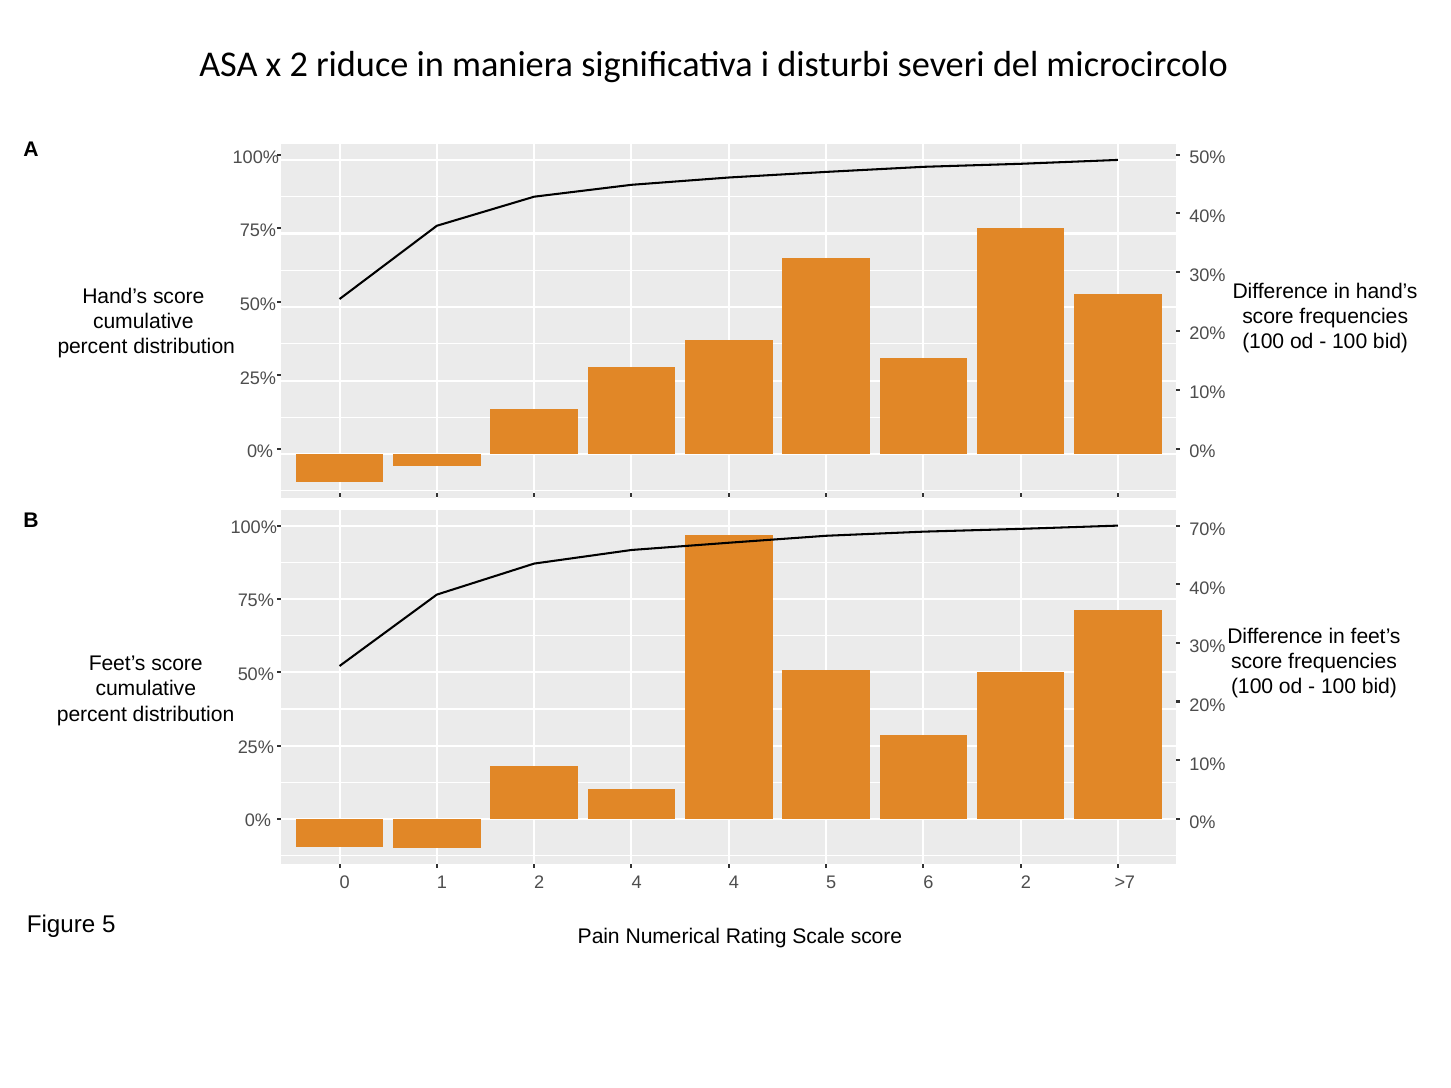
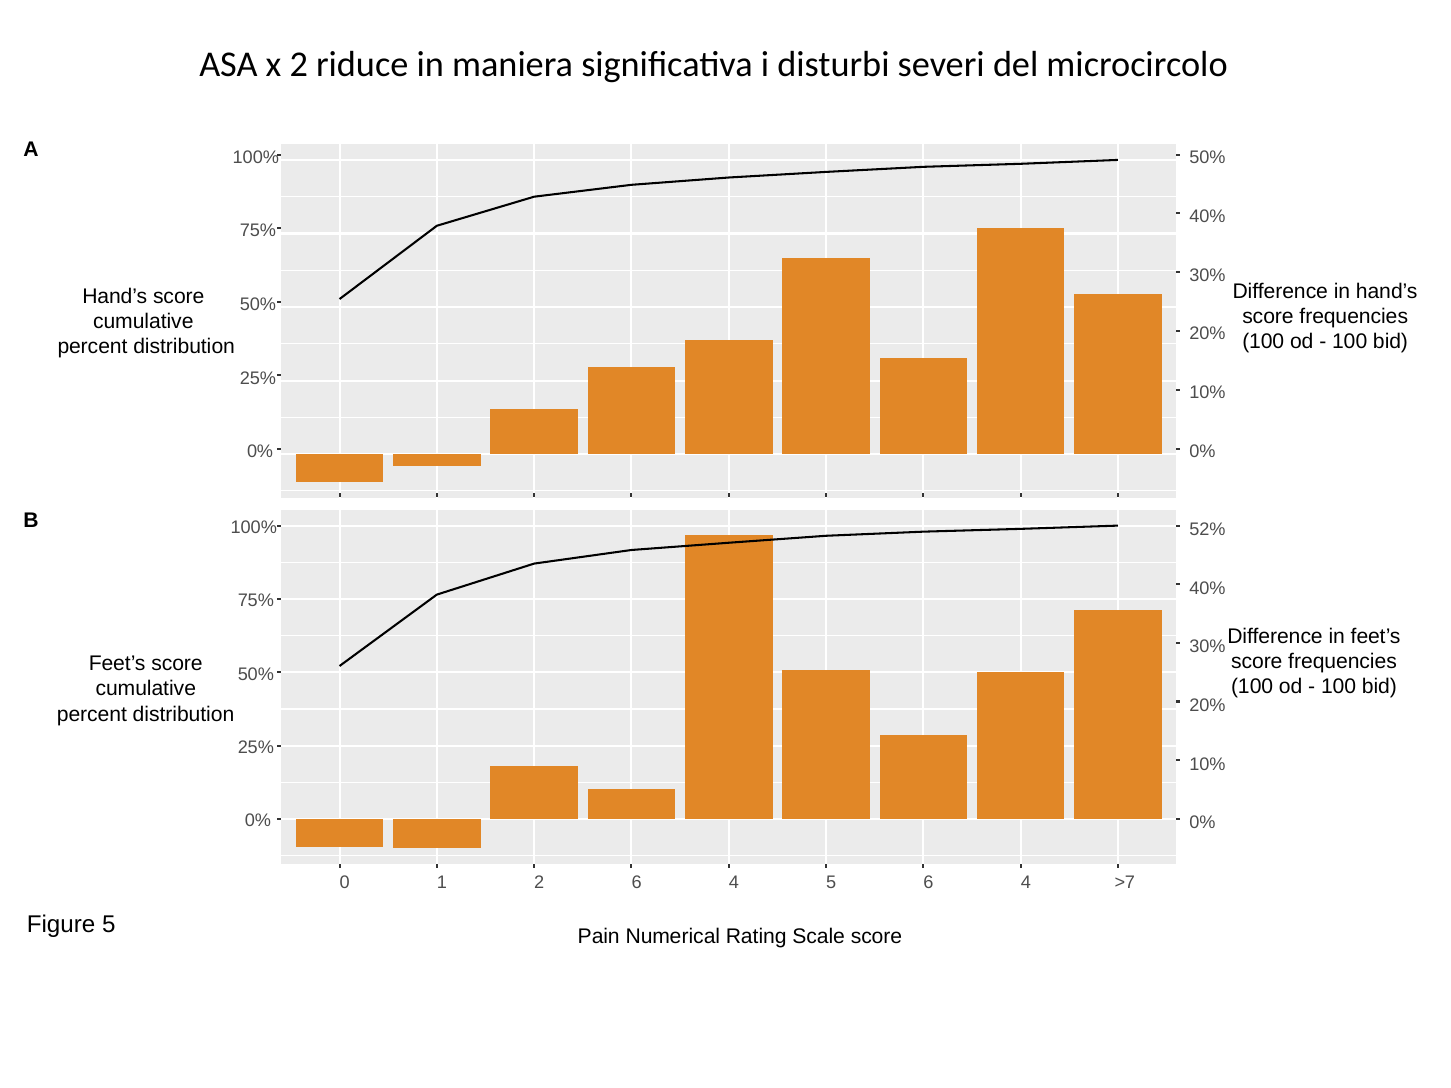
70%: 70% -> 52%
2 4: 4 -> 6
5 6 2: 2 -> 4
